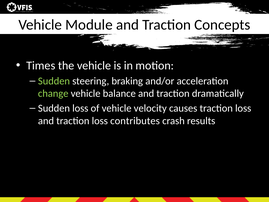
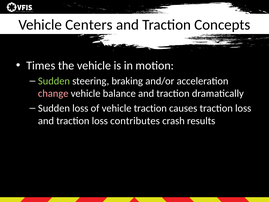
Module: Module -> Centers
change colour: light green -> pink
vehicle velocity: velocity -> traction
